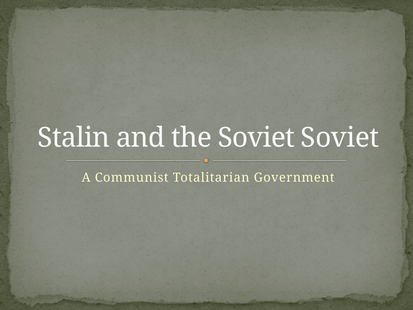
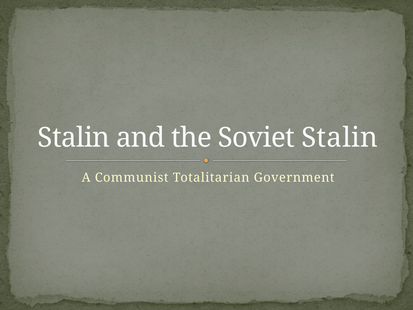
Soviet Soviet: Soviet -> Stalin
